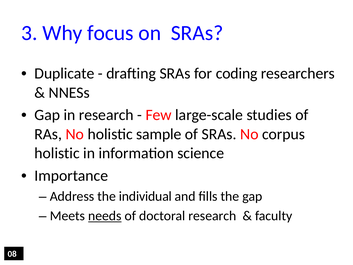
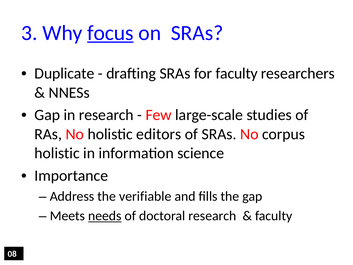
focus underline: none -> present
for coding: coding -> faculty
sample: sample -> editors
individual: individual -> verifiable
